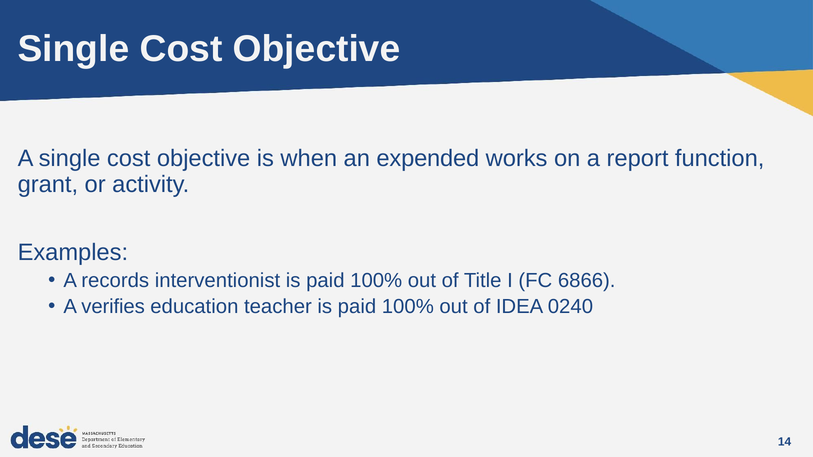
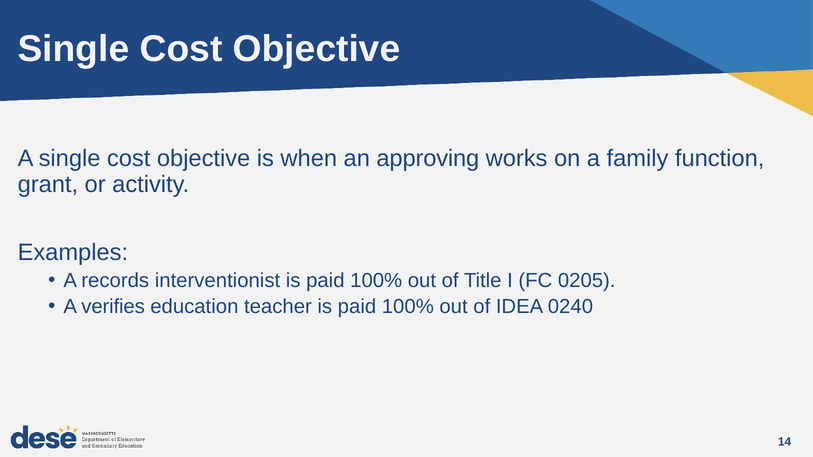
expended: expended -> approving
report: report -> family
6866: 6866 -> 0205
